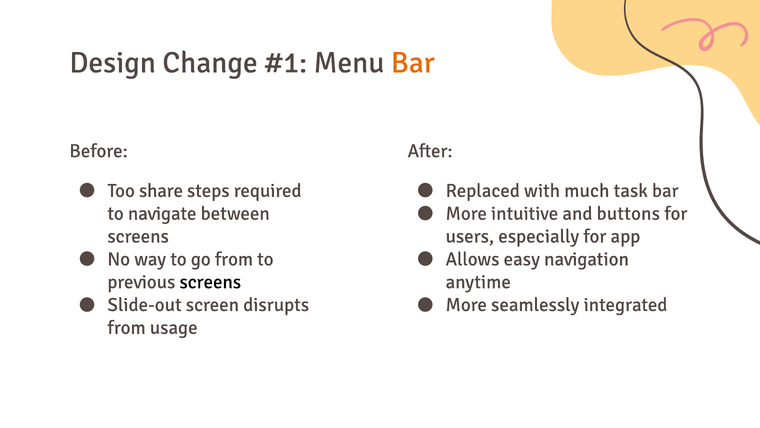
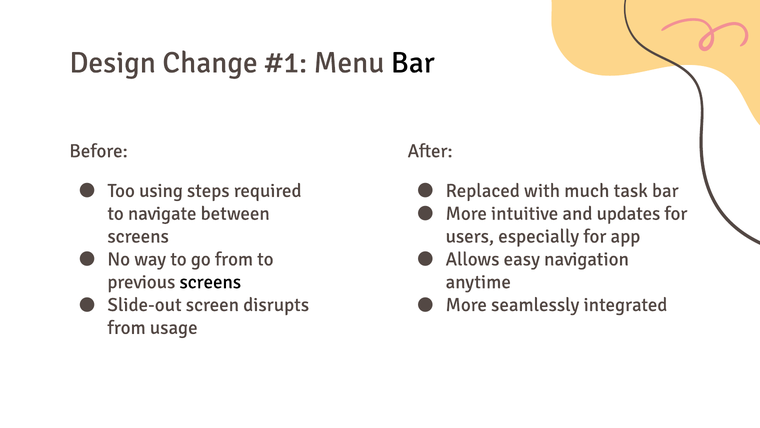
Bar at (413, 63) colour: orange -> black
share: share -> using
buttons: buttons -> updates
